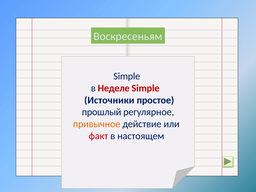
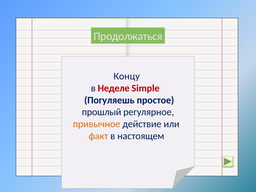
Воскресеньям: Воскресеньям -> Продолжаться
Simple at (127, 76): Simple -> Концу
Источники: Источники -> Погуляешь
факт colour: red -> orange
